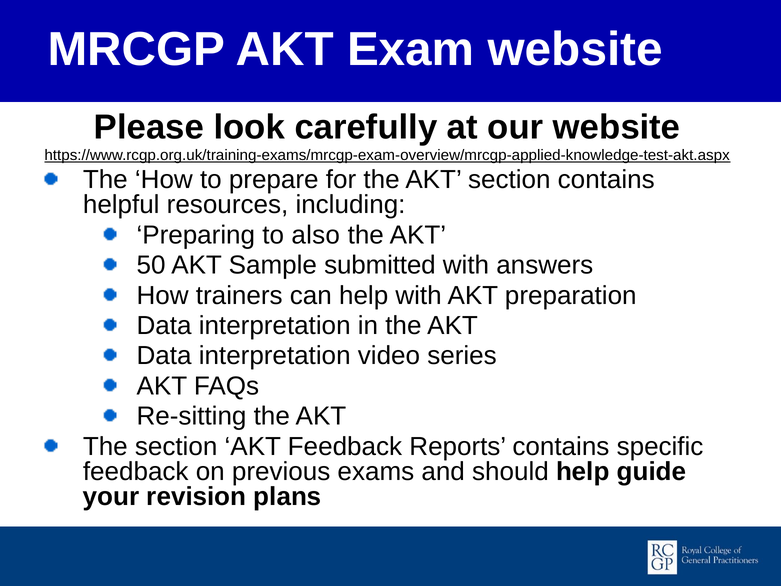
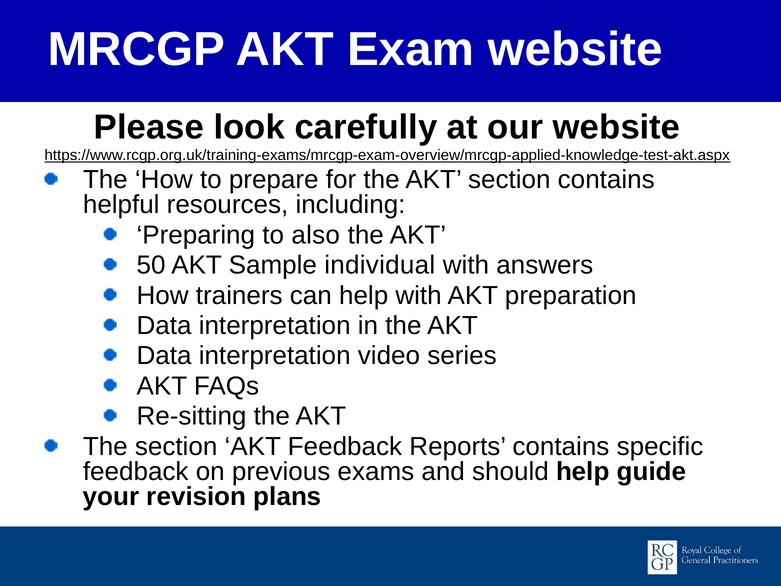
submitted: submitted -> individual
